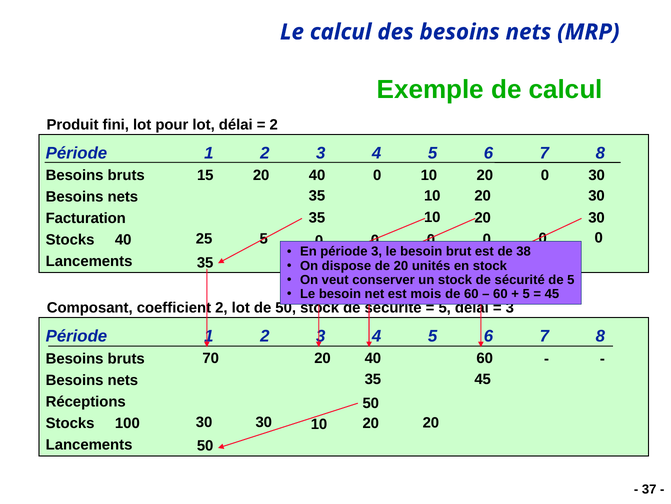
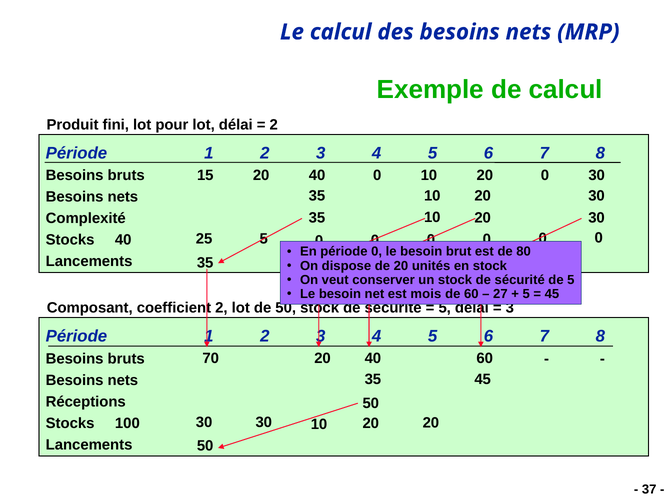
Facturation: Facturation -> Complexité
période 3: 3 -> 0
38: 38 -> 80
60 at (500, 294): 60 -> 27
